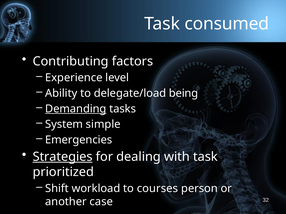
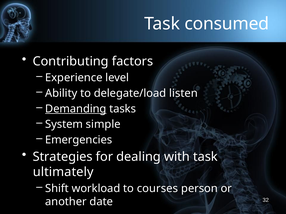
being: being -> listen
Strategies underline: present -> none
prioritized: prioritized -> ultimately
case: case -> date
